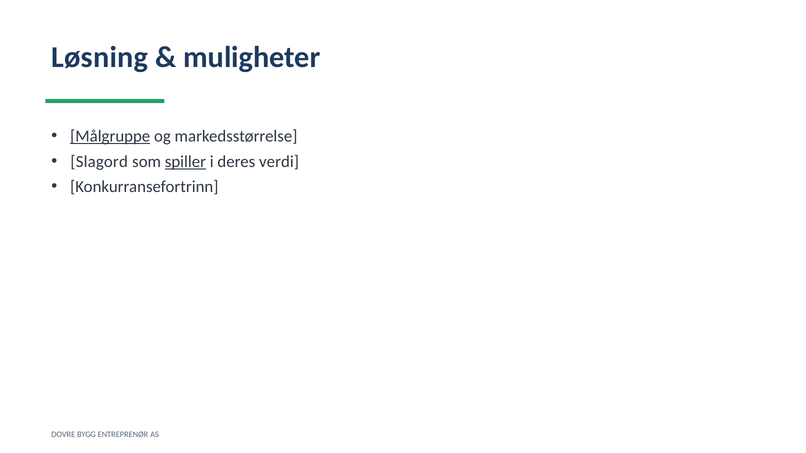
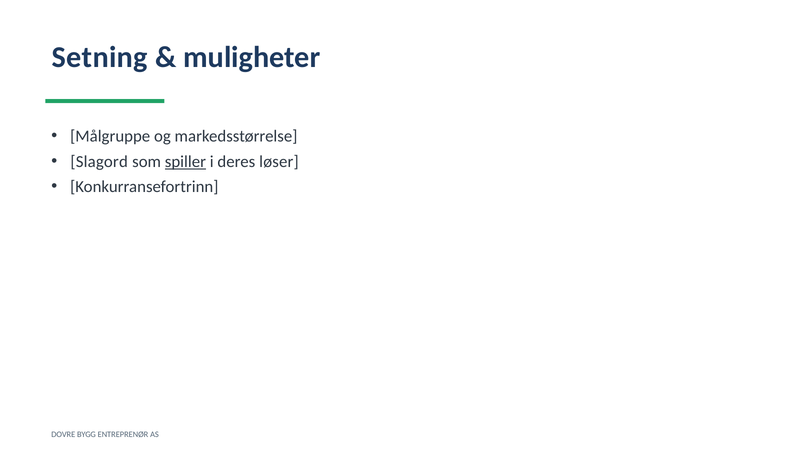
Løsning: Løsning -> Setning
Målgruppe underline: present -> none
verdi: verdi -> løser
